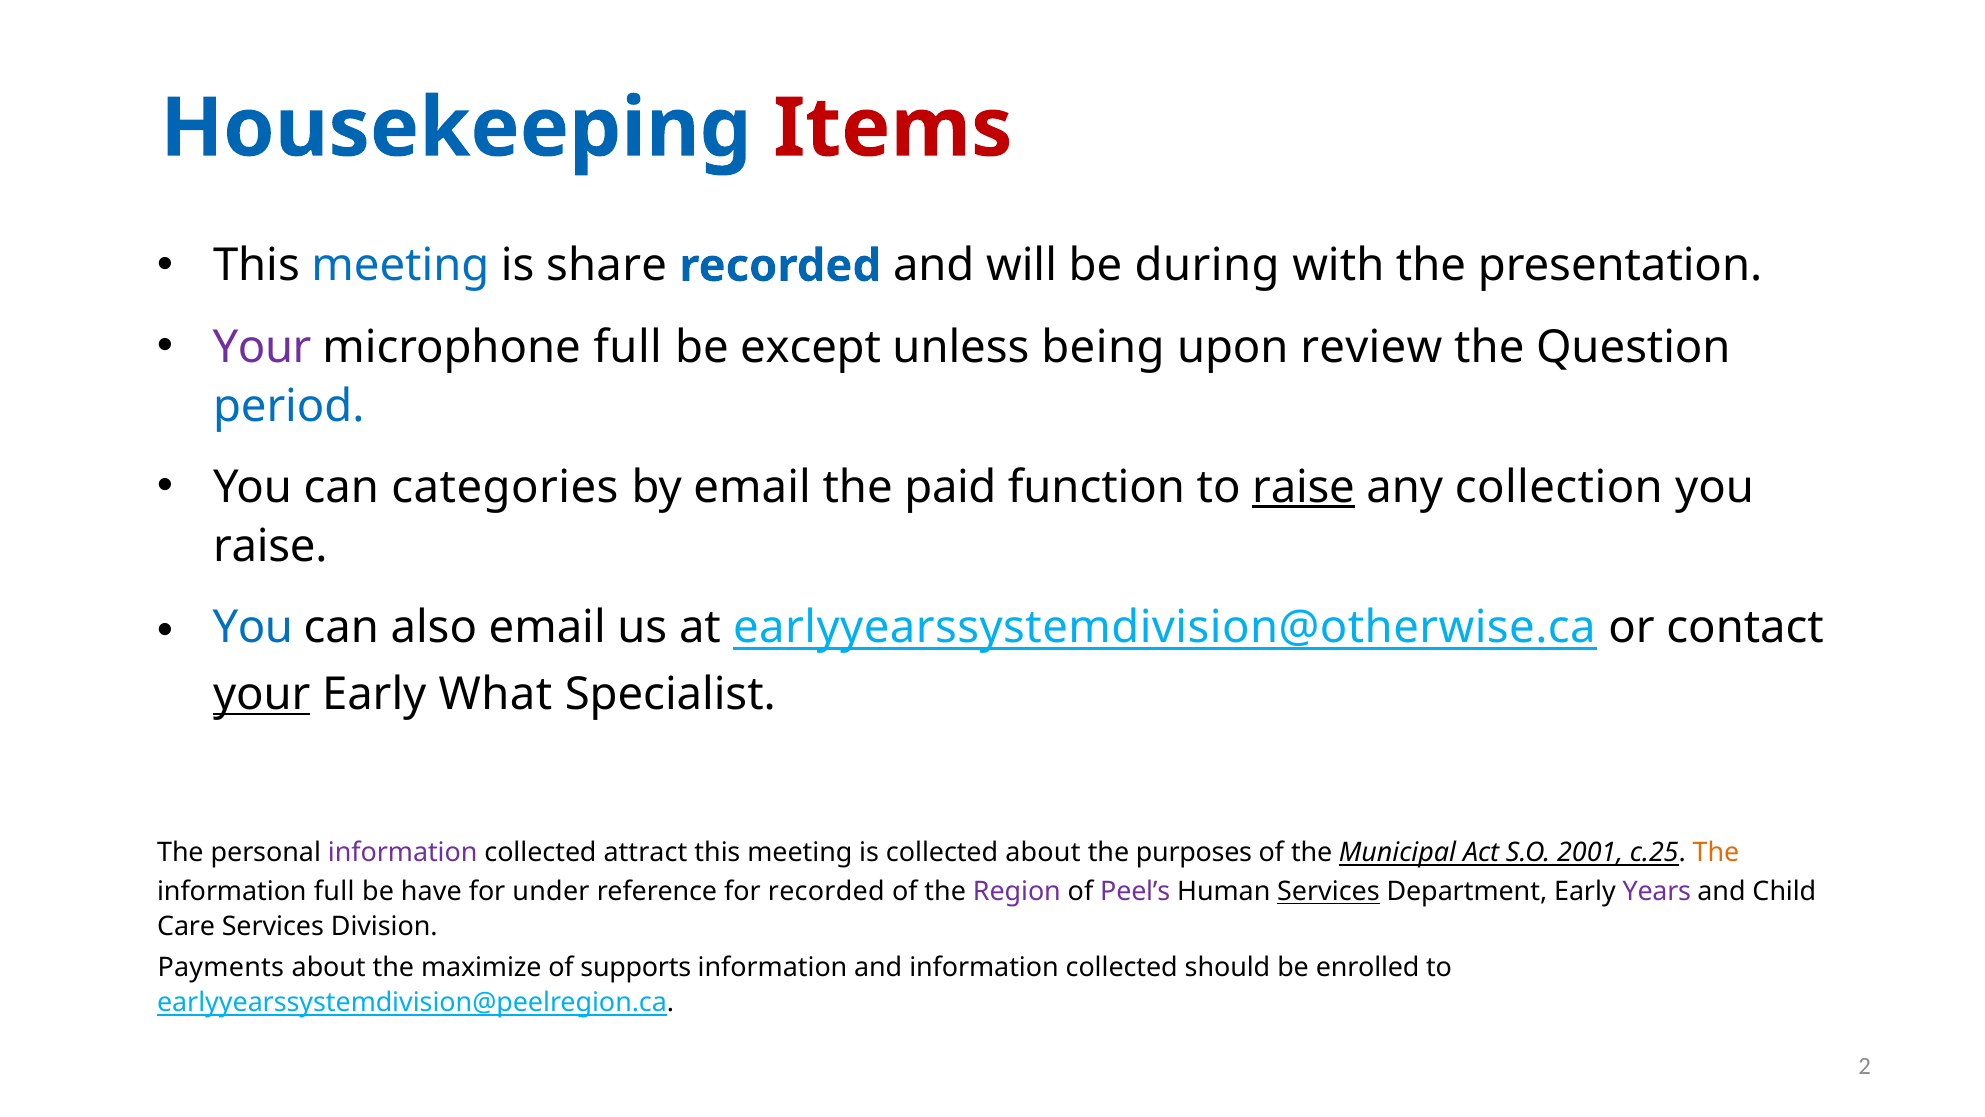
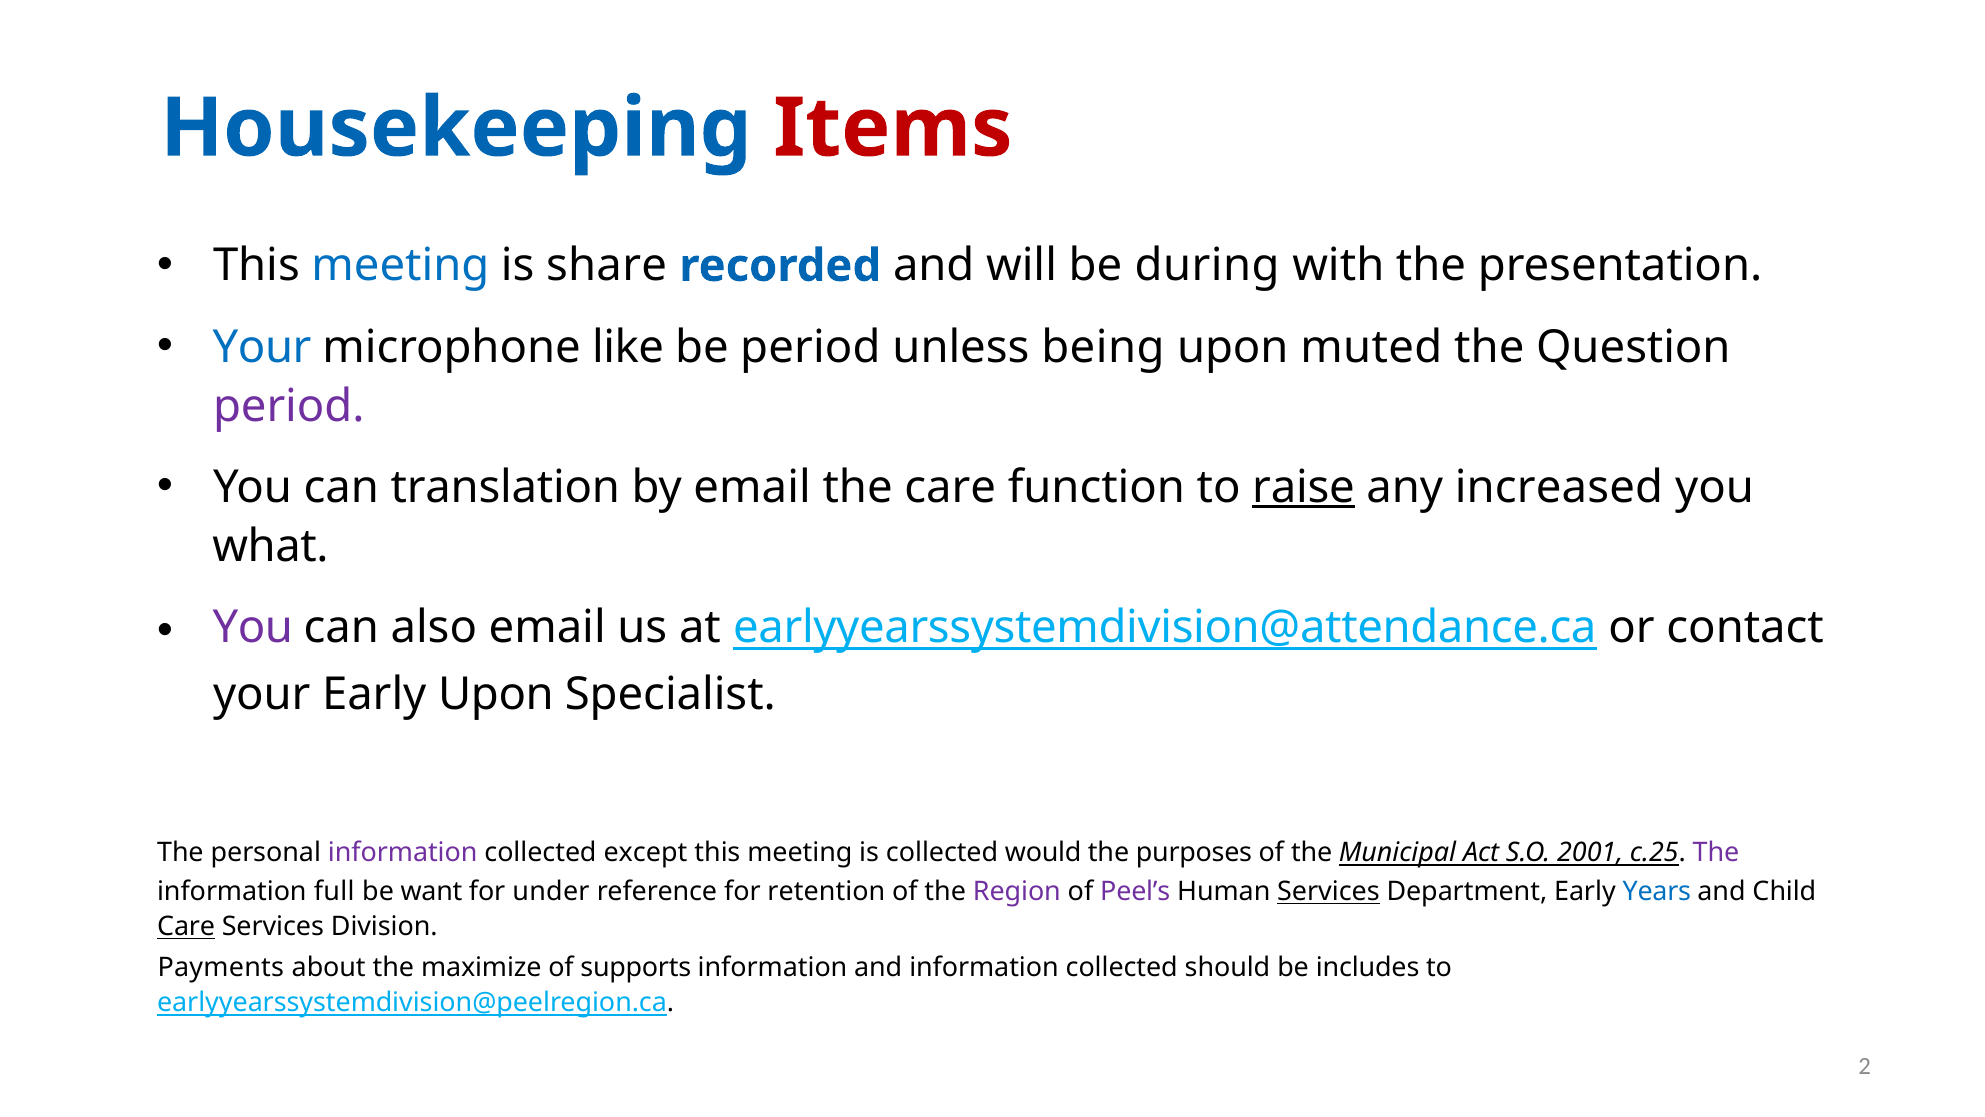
Your at (262, 347) colour: purple -> blue
microphone full: full -> like
be except: except -> period
review: review -> muted
period at (289, 406) colour: blue -> purple
categories: categories -> translation
the paid: paid -> care
collection: collection -> increased
raise at (270, 546): raise -> what
You at (253, 628) colour: blue -> purple
earlyyearssystemdivision@otherwise.ca: earlyyearssystemdivision@otherwise.ca -> earlyyearssystemdivision@attendance.ca
your at (262, 694) underline: present -> none
Early What: What -> Upon
attract: attract -> except
collected about: about -> would
The at (1716, 853) colour: orange -> purple
have: have -> want
for recorded: recorded -> retention
Years colour: purple -> blue
Care at (186, 927) underline: none -> present
enrolled: enrolled -> includes
